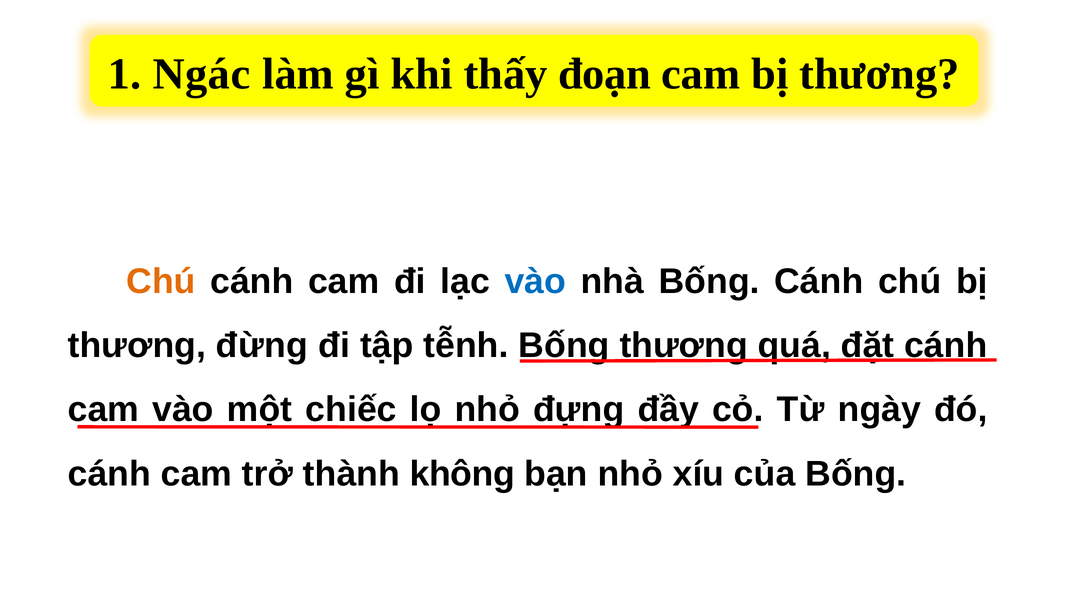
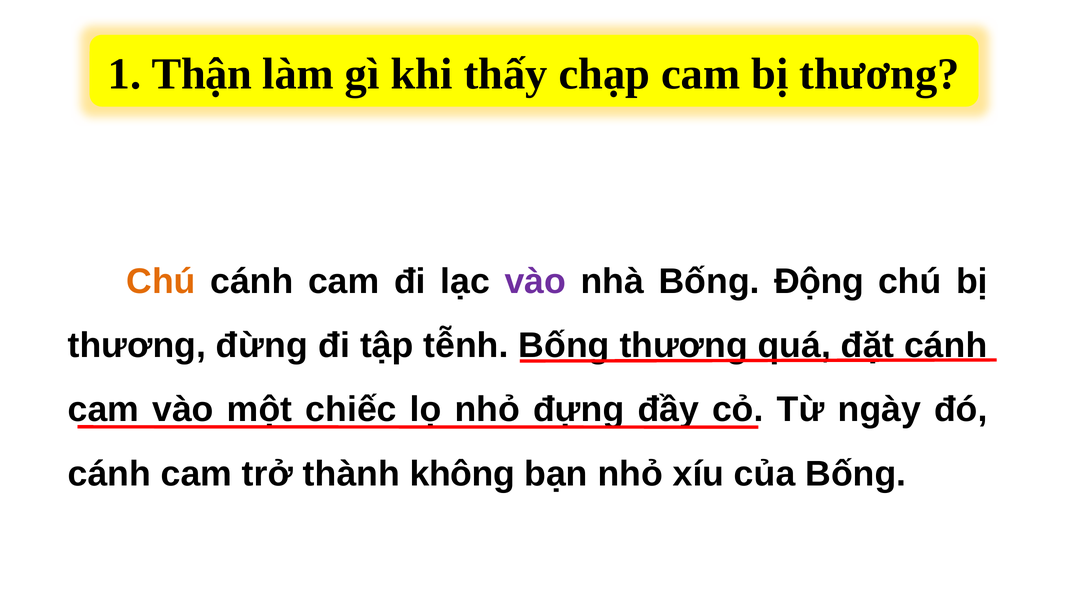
Ngác: Ngác -> Thận
đoạn: đoạn -> chạp
vào at (535, 282) colour: blue -> purple
Bống Cánh: Cánh -> Động
